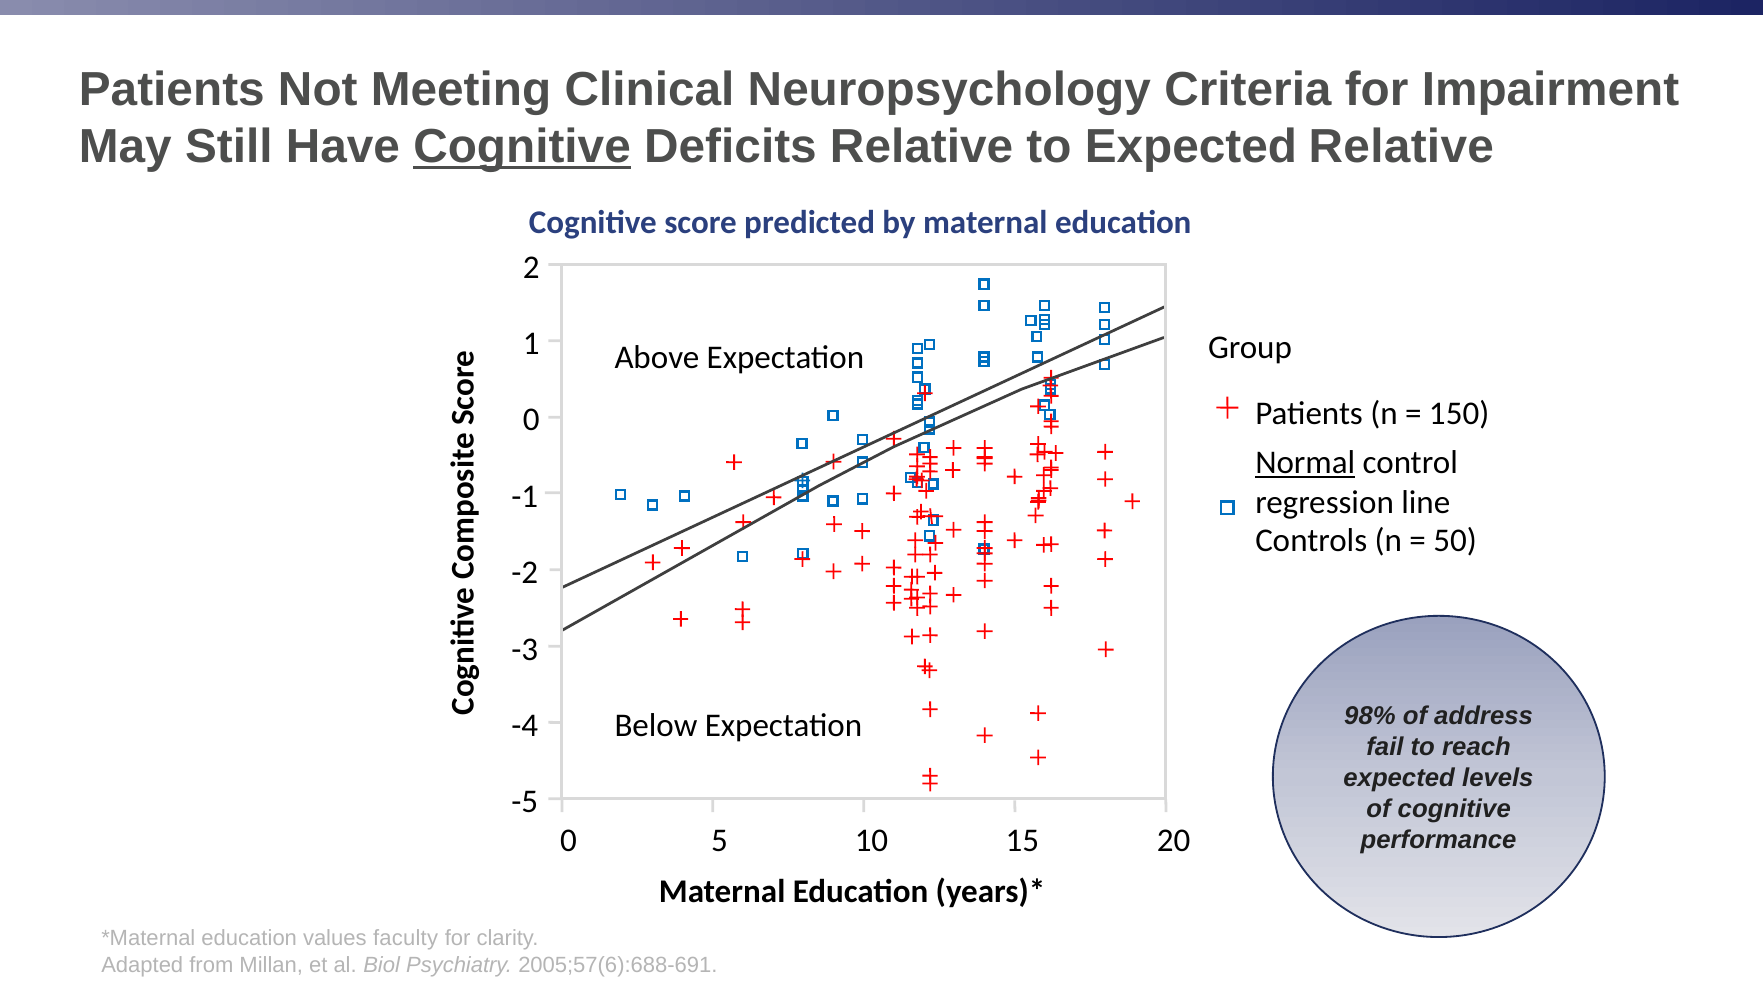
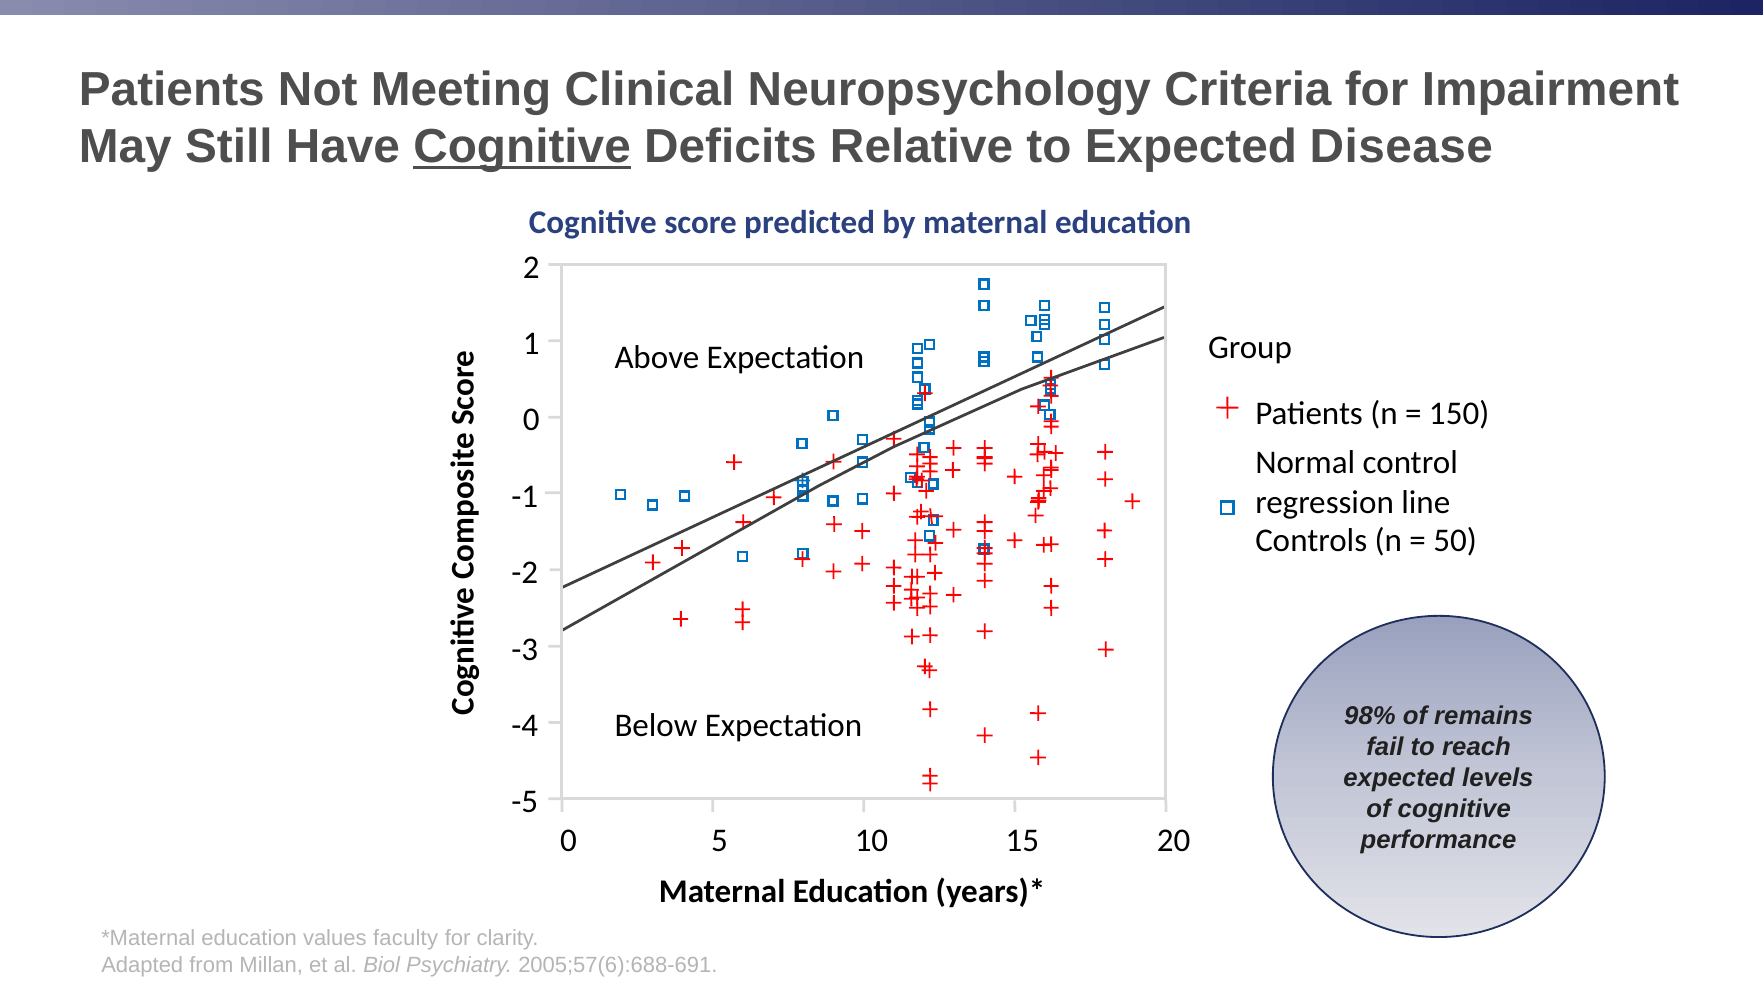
Expected Relative: Relative -> Disease
Normal underline: present -> none
address: address -> remains
